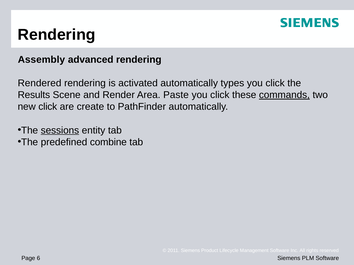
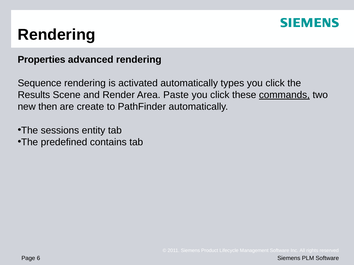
Assembly: Assembly -> Properties
Rendered: Rendered -> Sequence
new click: click -> then
sessions underline: present -> none
combine: combine -> contains
